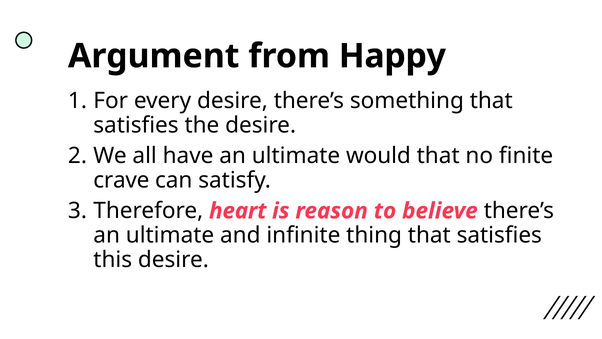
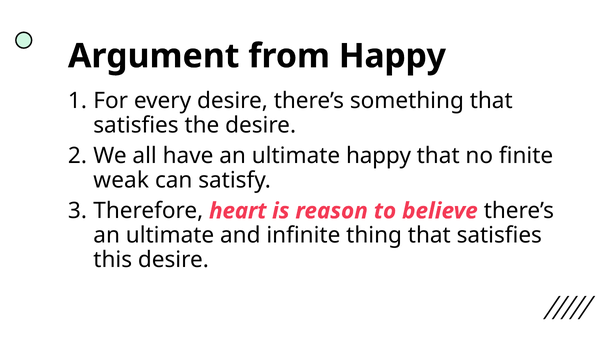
ultimate would: would -> happy
crave: crave -> weak
